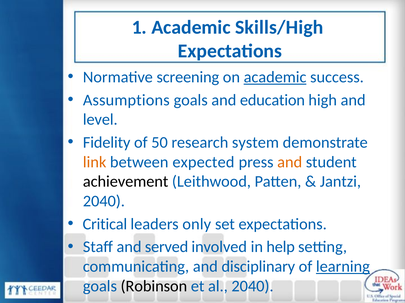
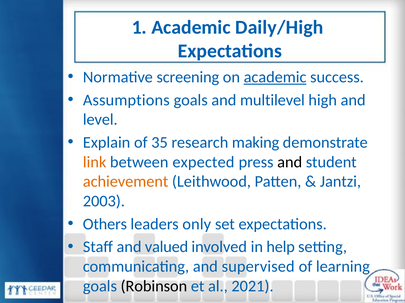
Skills/High: Skills/High -> Daily/High
education: education -> multilevel
Fidelity: Fidelity -> Explain
50: 50 -> 35
system: system -> making
and at (290, 162) colour: orange -> black
achievement colour: black -> orange
2040 at (104, 202): 2040 -> 2003
Critical: Critical -> Others
served: served -> valued
disciplinary: disciplinary -> supervised
learning underline: present -> none
al 2040: 2040 -> 2021
